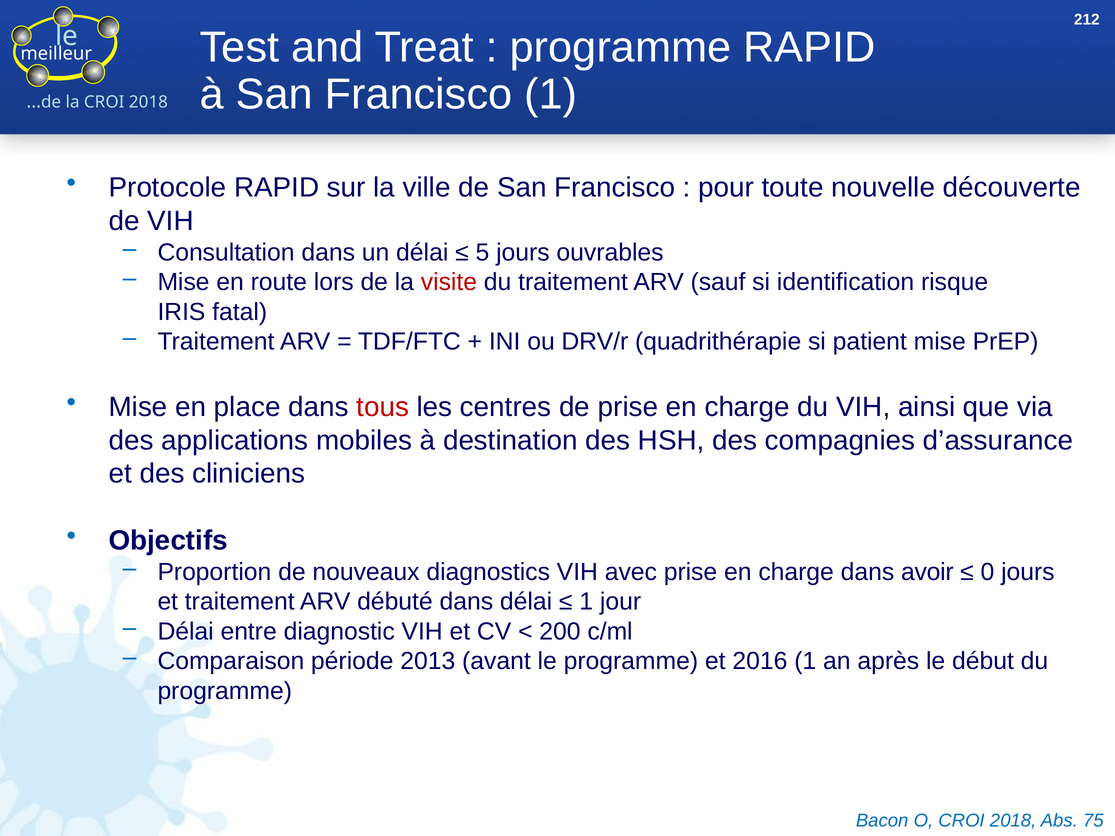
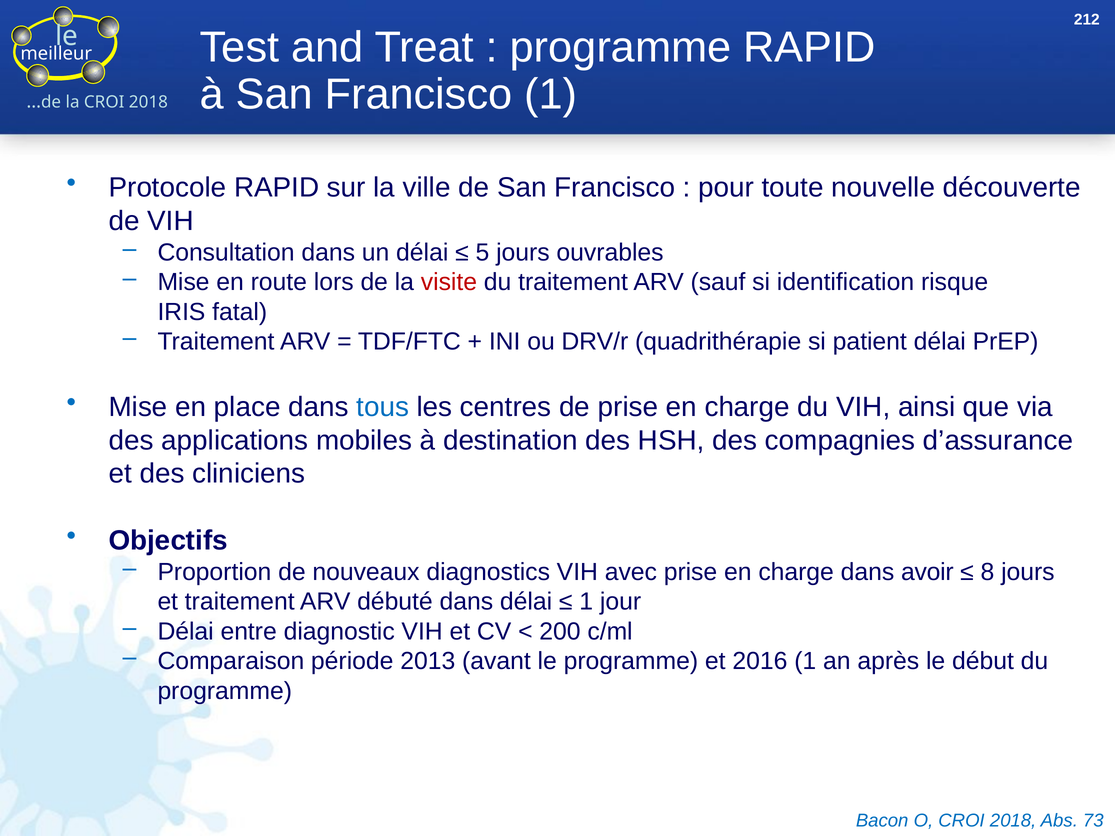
patient mise: mise -> délai
tous colour: red -> blue
0: 0 -> 8
75: 75 -> 73
